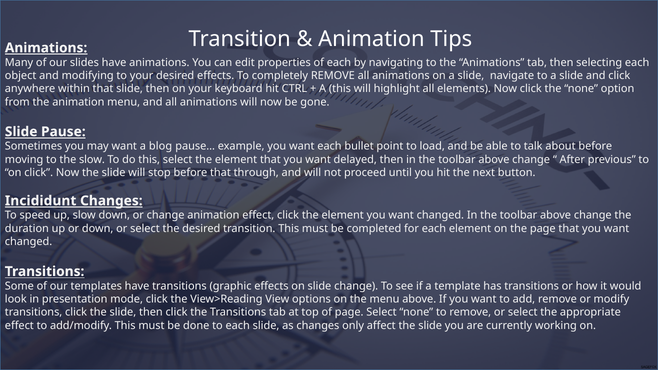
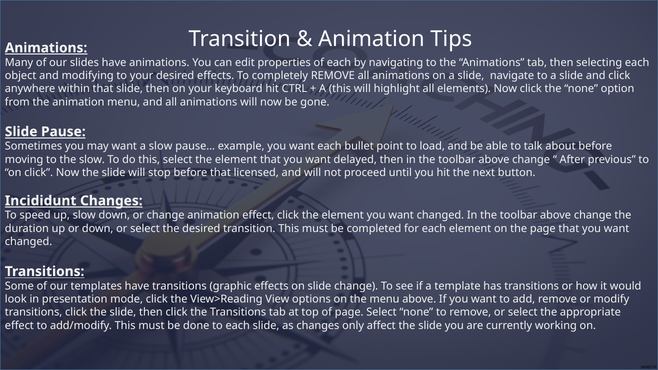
a blog: blog -> slow
through: through -> licensed
